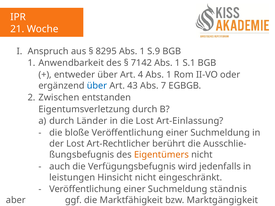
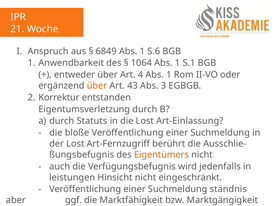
8295: 8295 -> 6849
S.9: S.9 -> S.6
7142: 7142 -> 1064
über at (97, 86) colour: blue -> orange
7: 7 -> 3
Zwischen: Zwischen -> Korrektur
Länder: Länder -> Statuts
Art-Rechtlicher: Art-Rechtlicher -> Art-Fernzugriff
